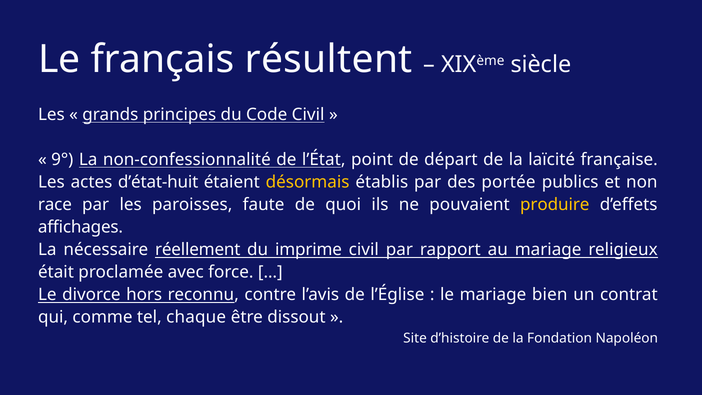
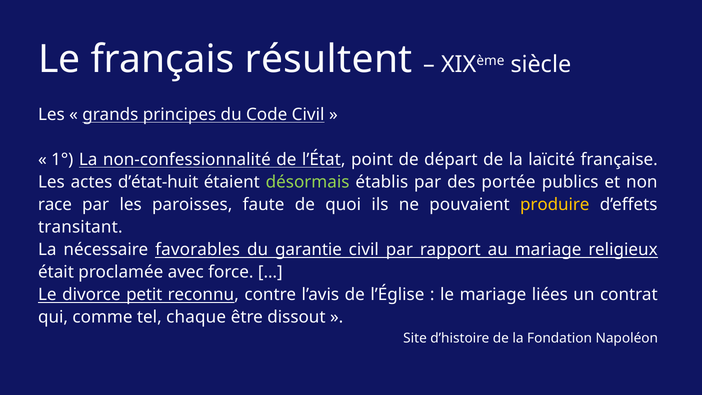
9°: 9° -> 1°
désormais colour: yellow -> light green
affichages: affichages -> transitant
réellement: réellement -> favorables
imprime: imprime -> garantie
hors: hors -> petit
bien: bien -> liées
